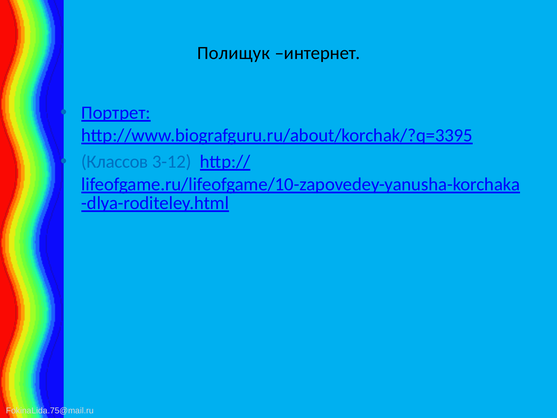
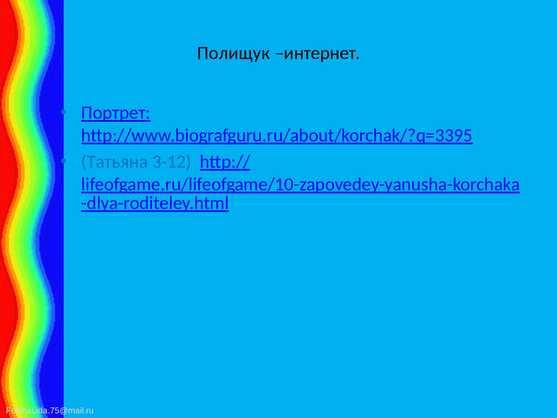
Классов: Классов -> Татьяна
